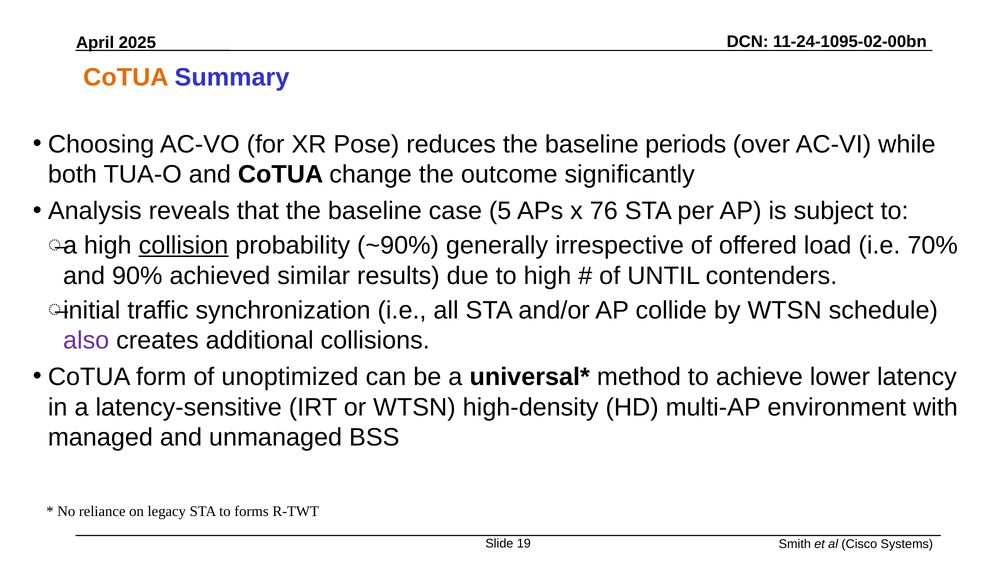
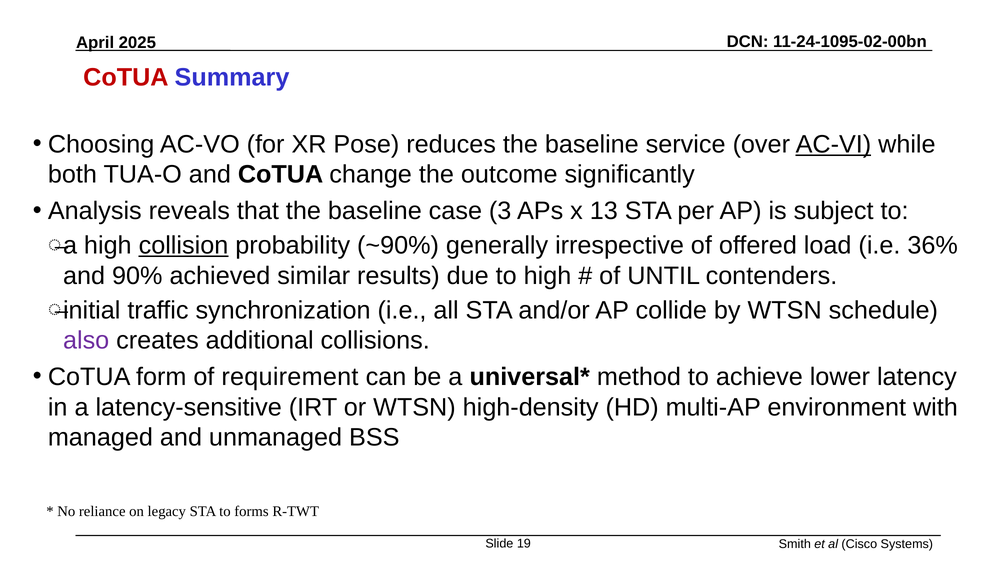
CoTUA at (126, 77) colour: orange -> red
periods: periods -> service
AC-VI underline: none -> present
5: 5 -> 3
76: 76 -> 13
70%: 70% -> 36%
unoptimized: unoptimized -> requirement
